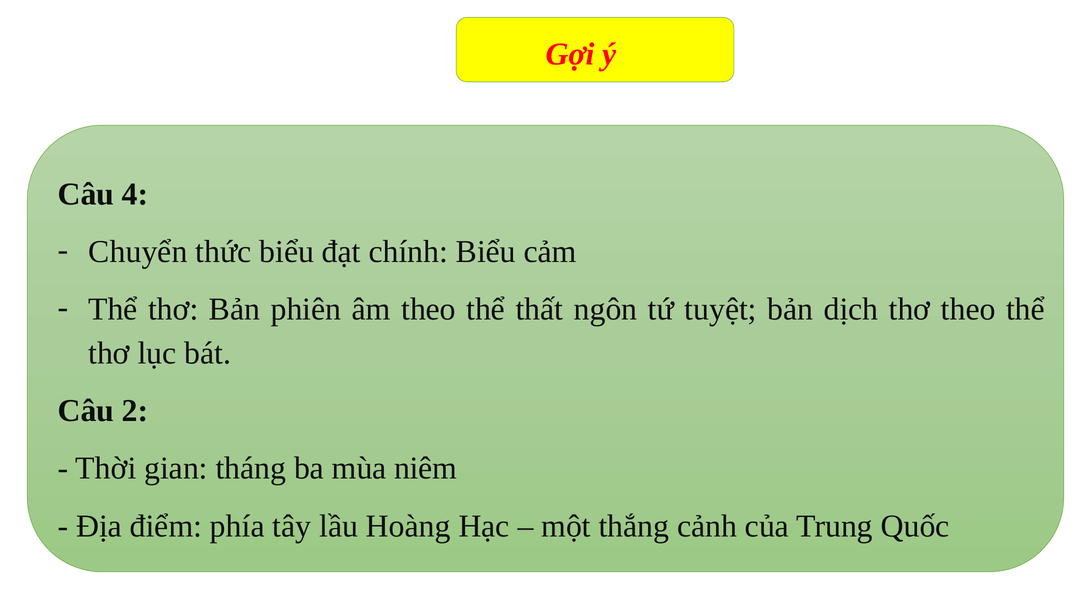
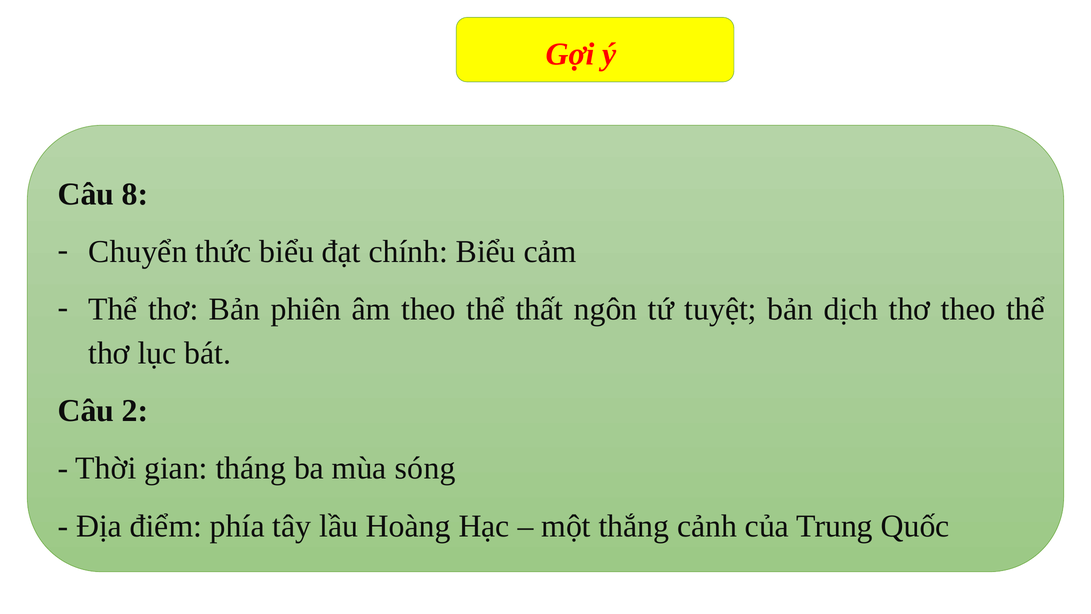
4: 4 -> 8
niêm: niêm -> sóng
